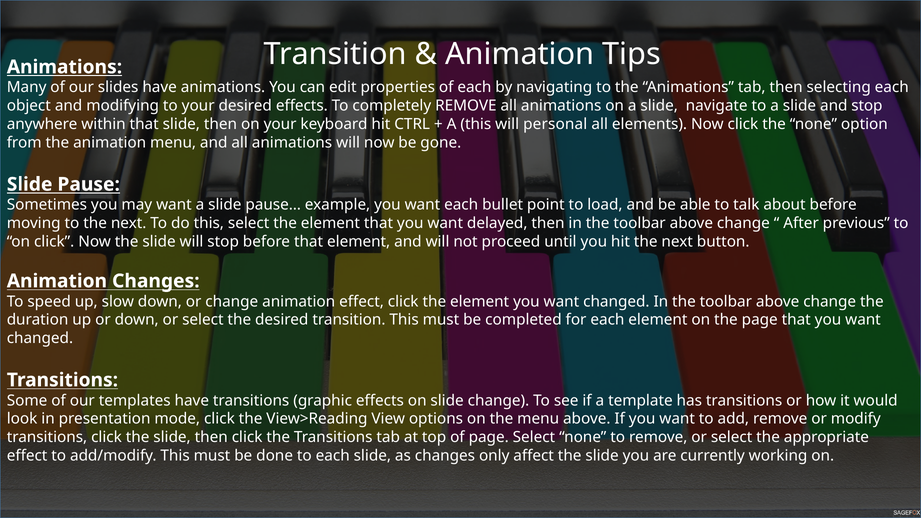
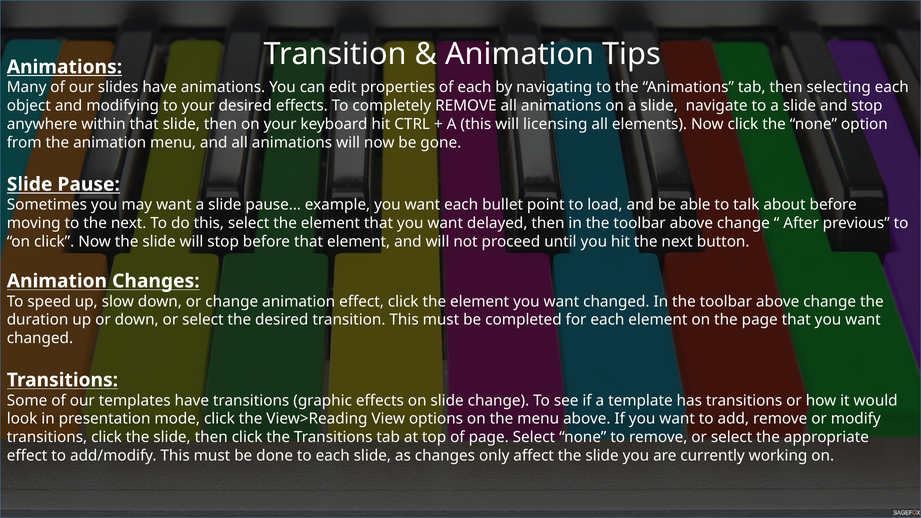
personal: personal -> licensing
